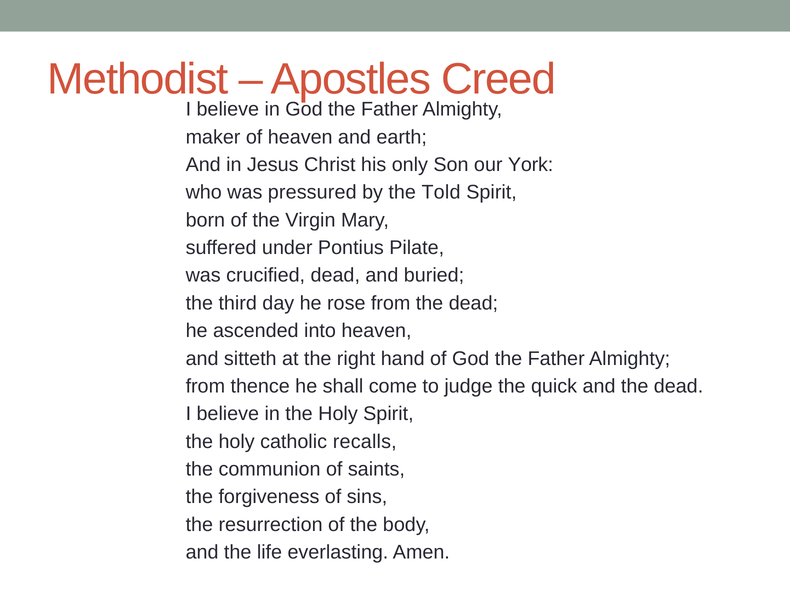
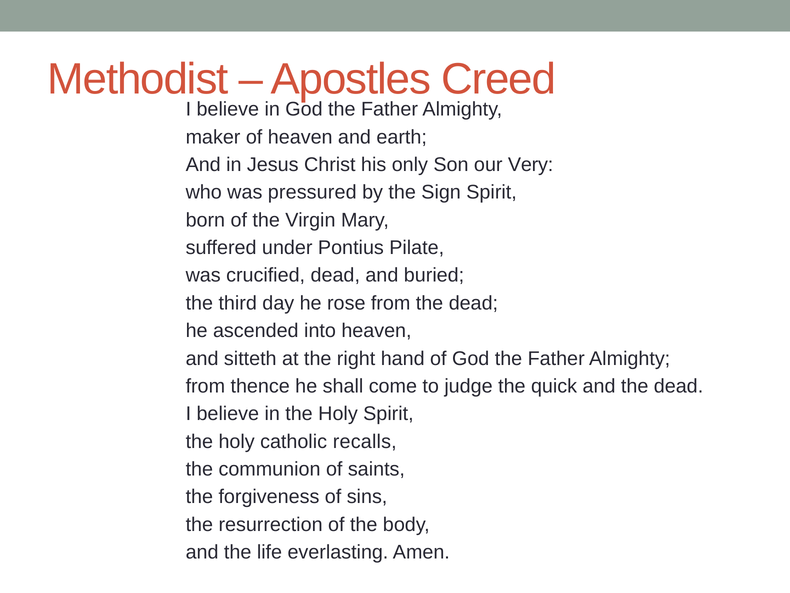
York: York -> Very
Told: Told -> Sign
